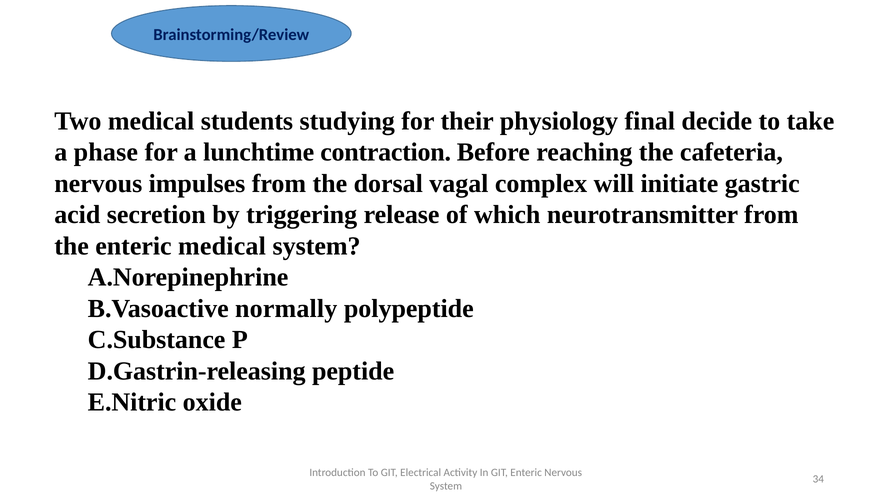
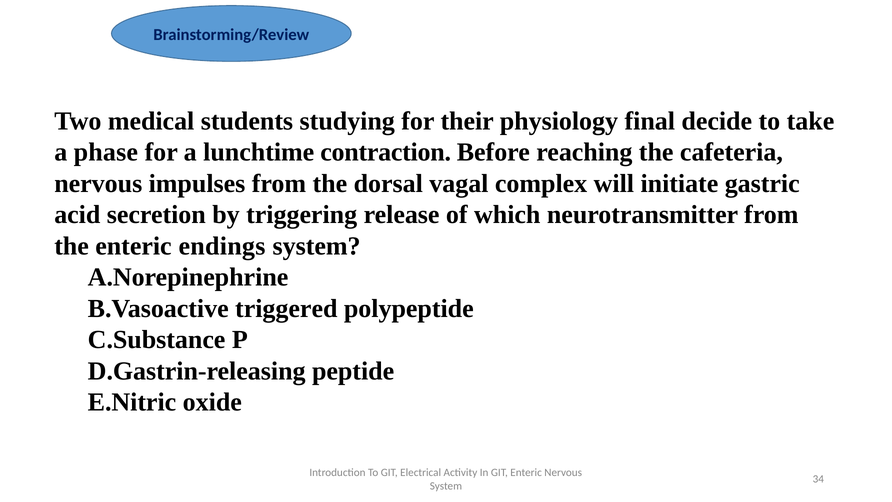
enteric medical: medical -> endings
normally: normally -> triggered
